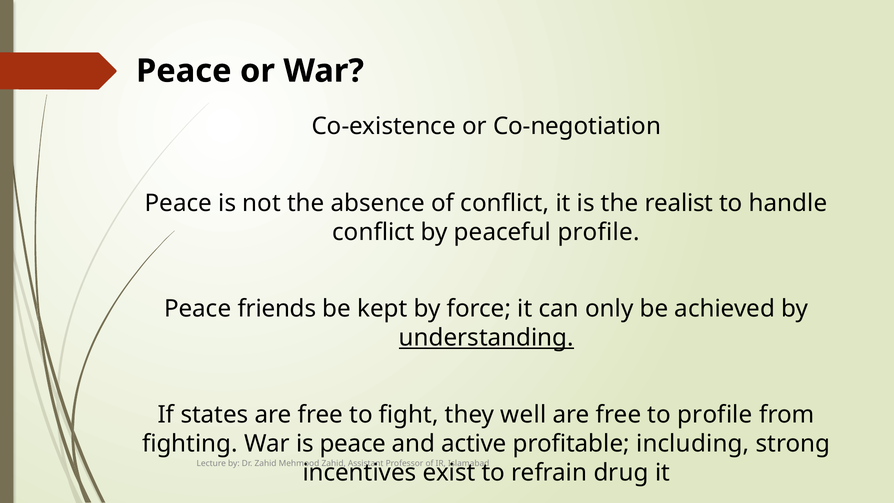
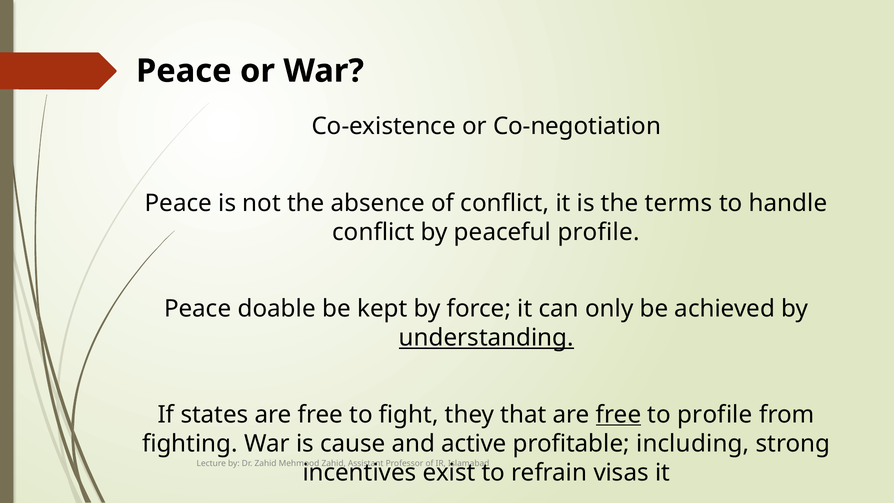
realist: realist -> terms
friends: friends -> doable
well: well -> that
free at (619, 415) underline: none -> present
is peace: peace -> cause
drug: drug -> visas
